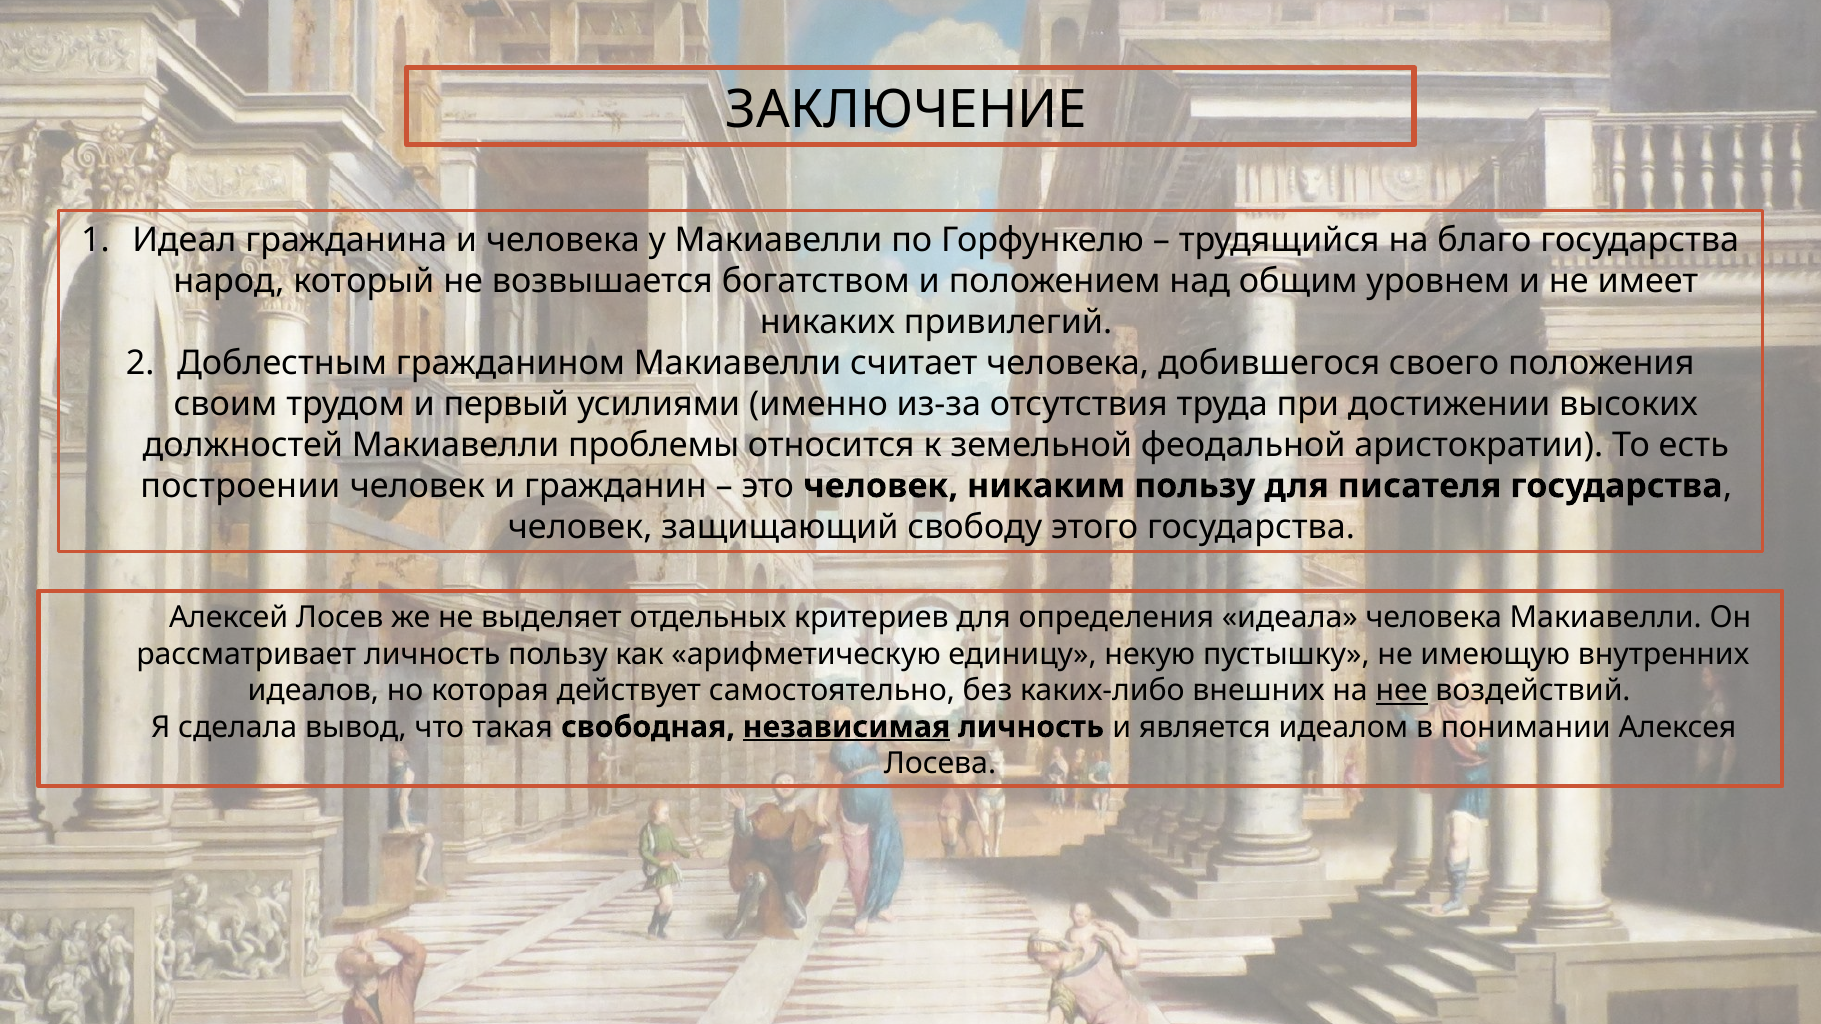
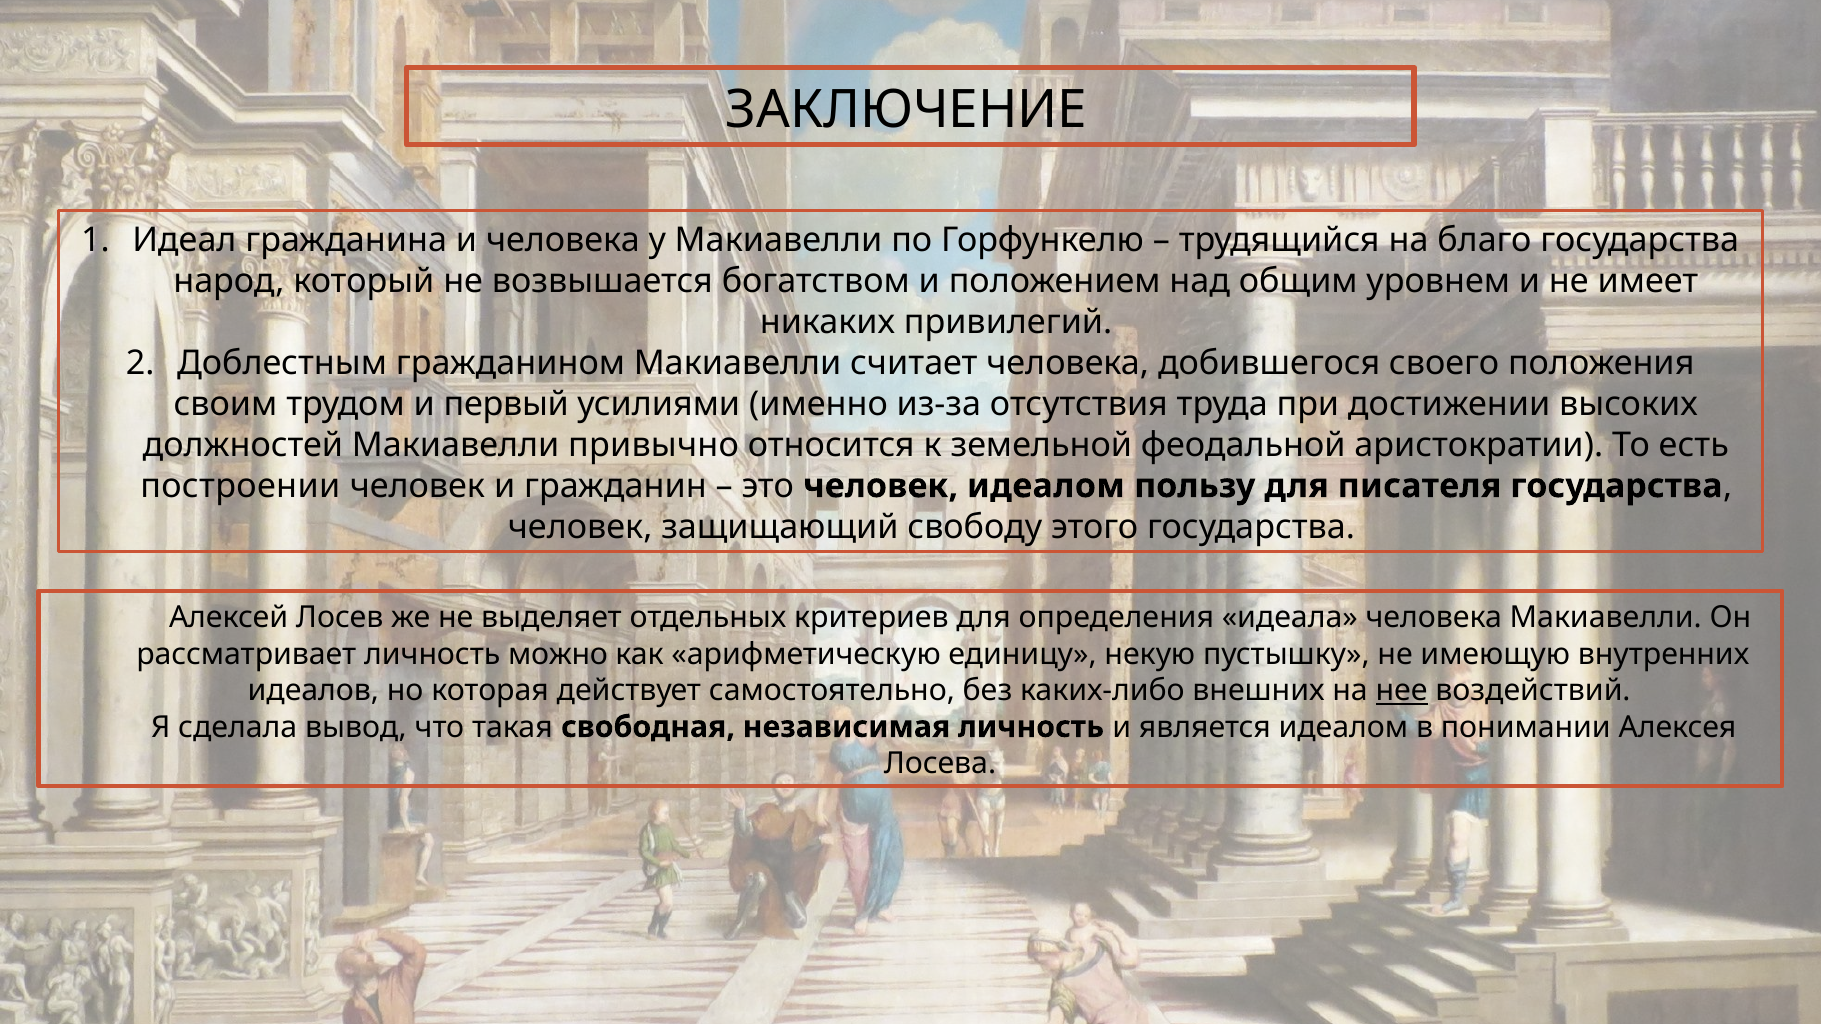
проблемы: проблемы -> привычно
человек никаким: никаким -> идеалом
личность пользу: пользу -> можно
независимая underline: present -> none
